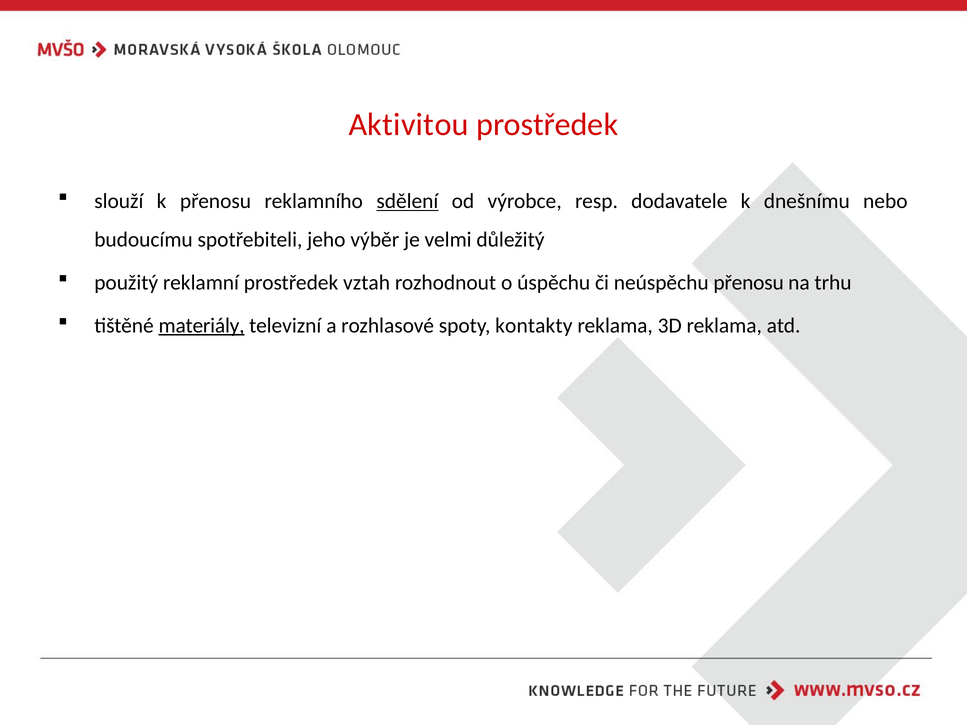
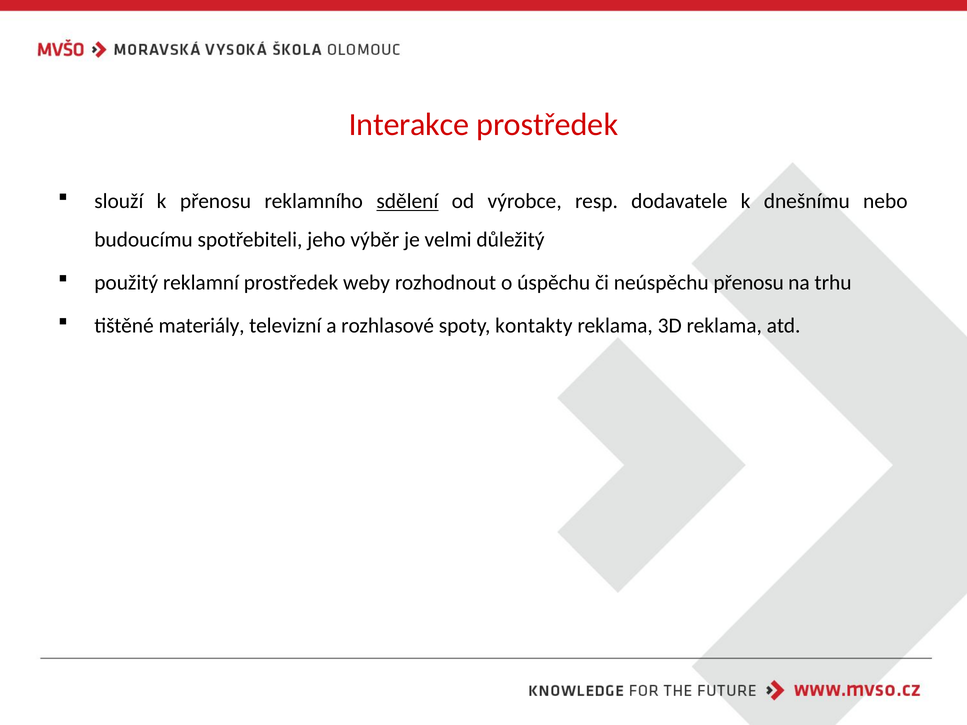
Aktivitou: Aktivitou -> Interakce
vztah: vztah -> weby
materiály underline: present -> none
